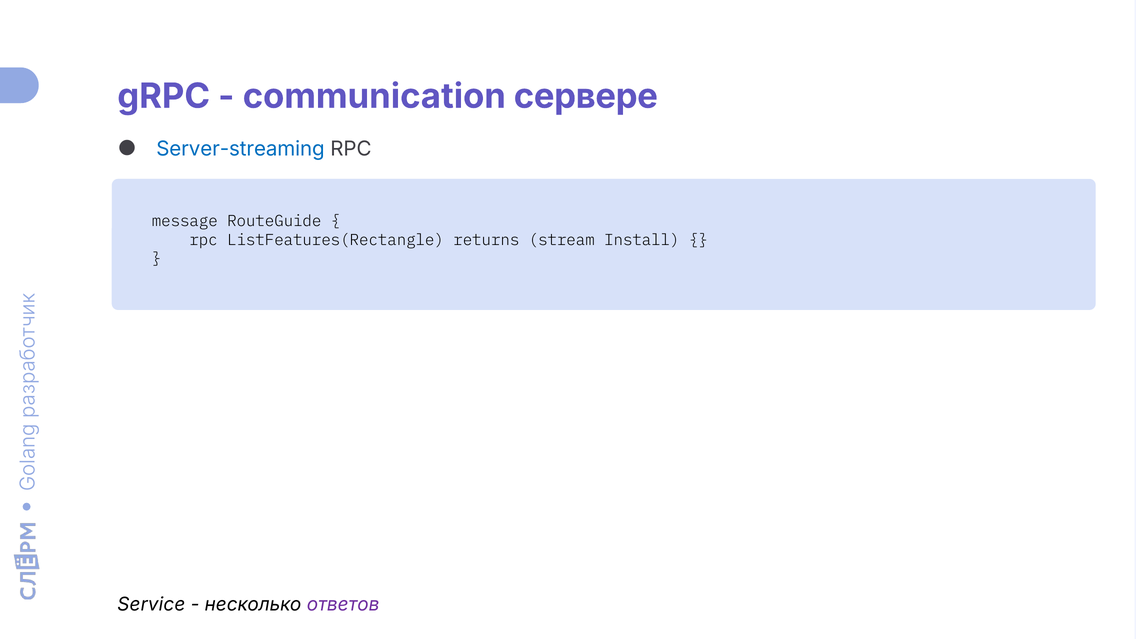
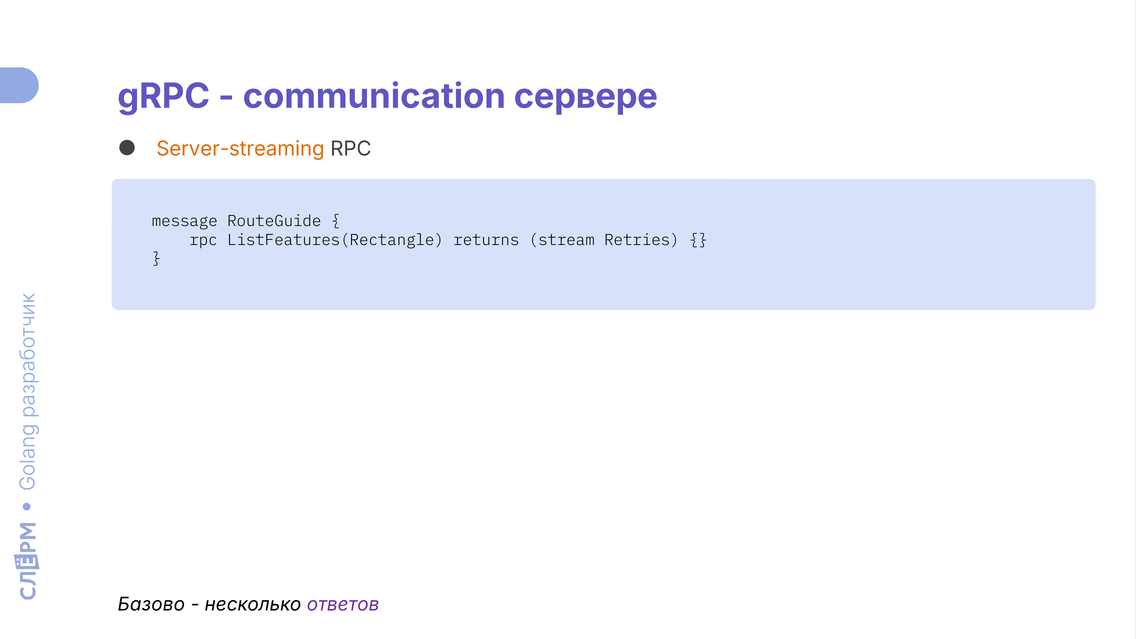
Server-streaming colour: blue -> orange
Install: Install -> Retries
Service: Service -> Базово
